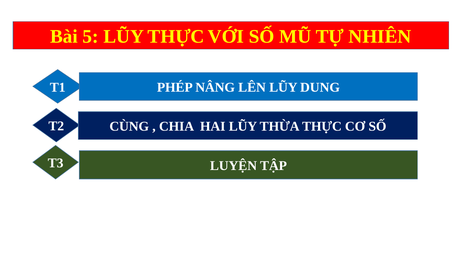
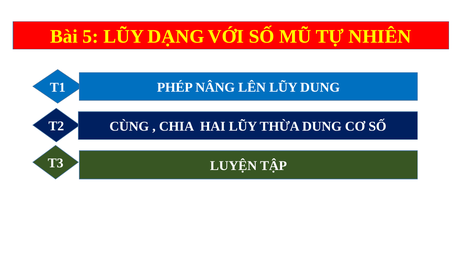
LŨY THỰC: THỰC -> DẠNG
THỪA THỰC: THỰC -> DUNG
